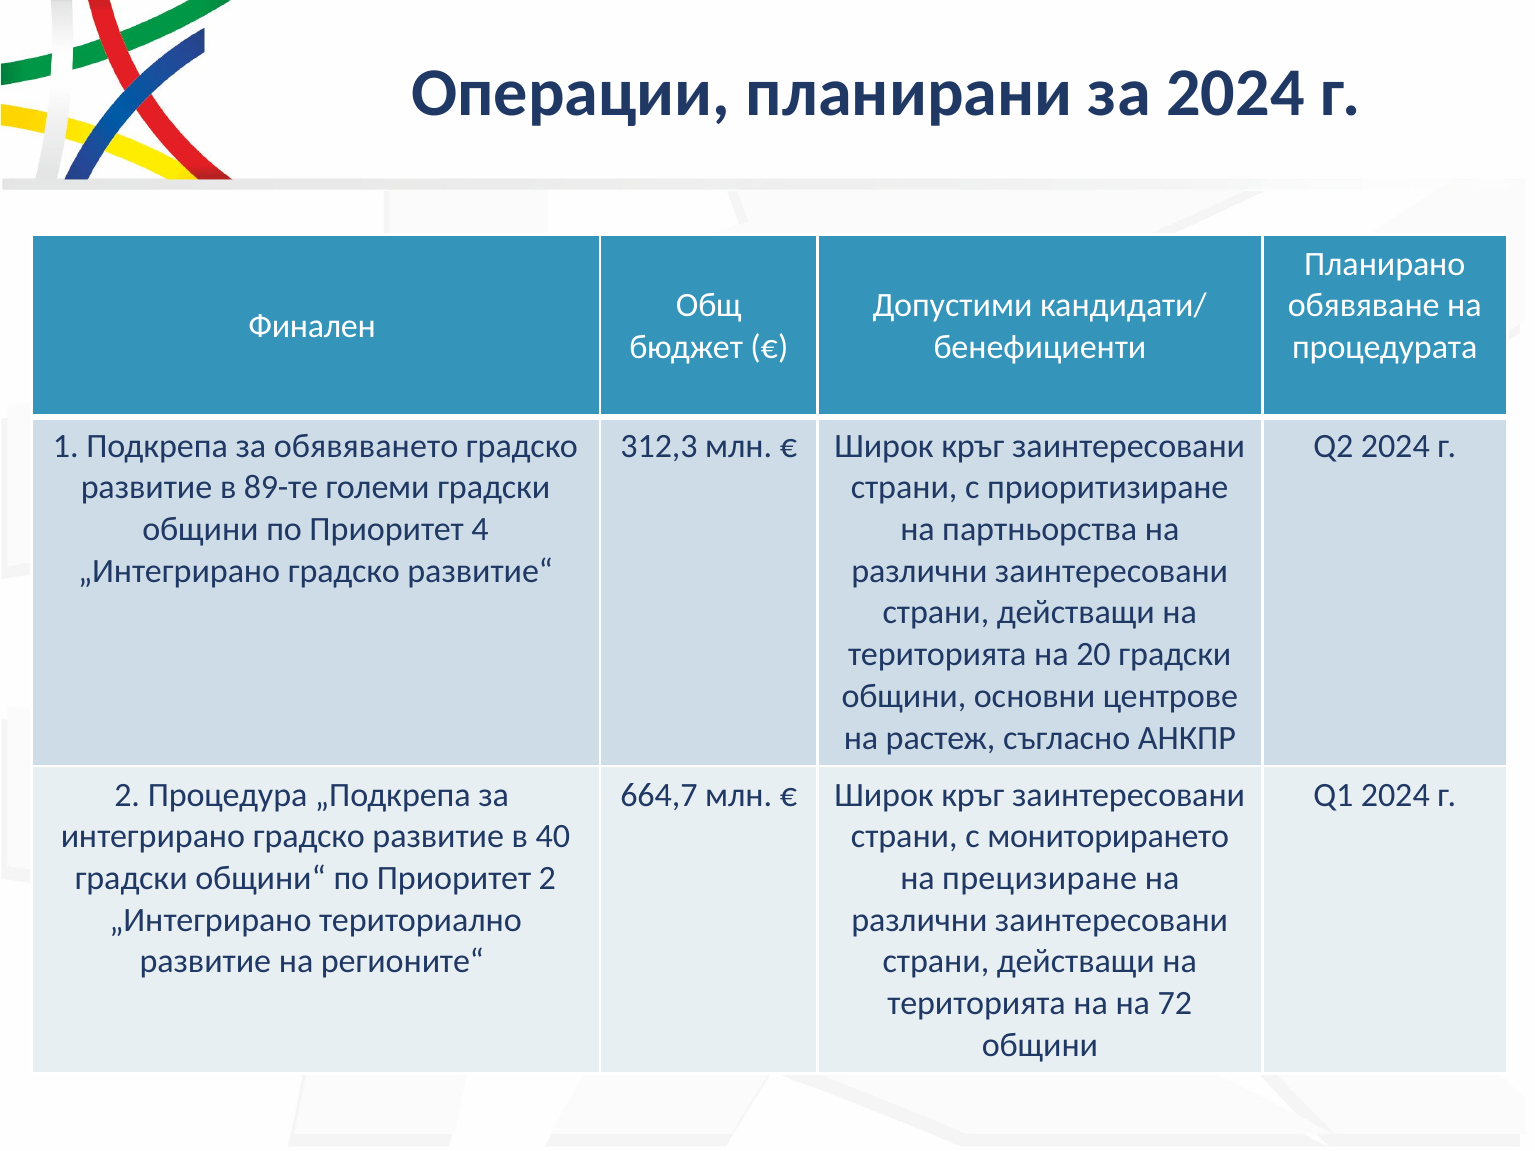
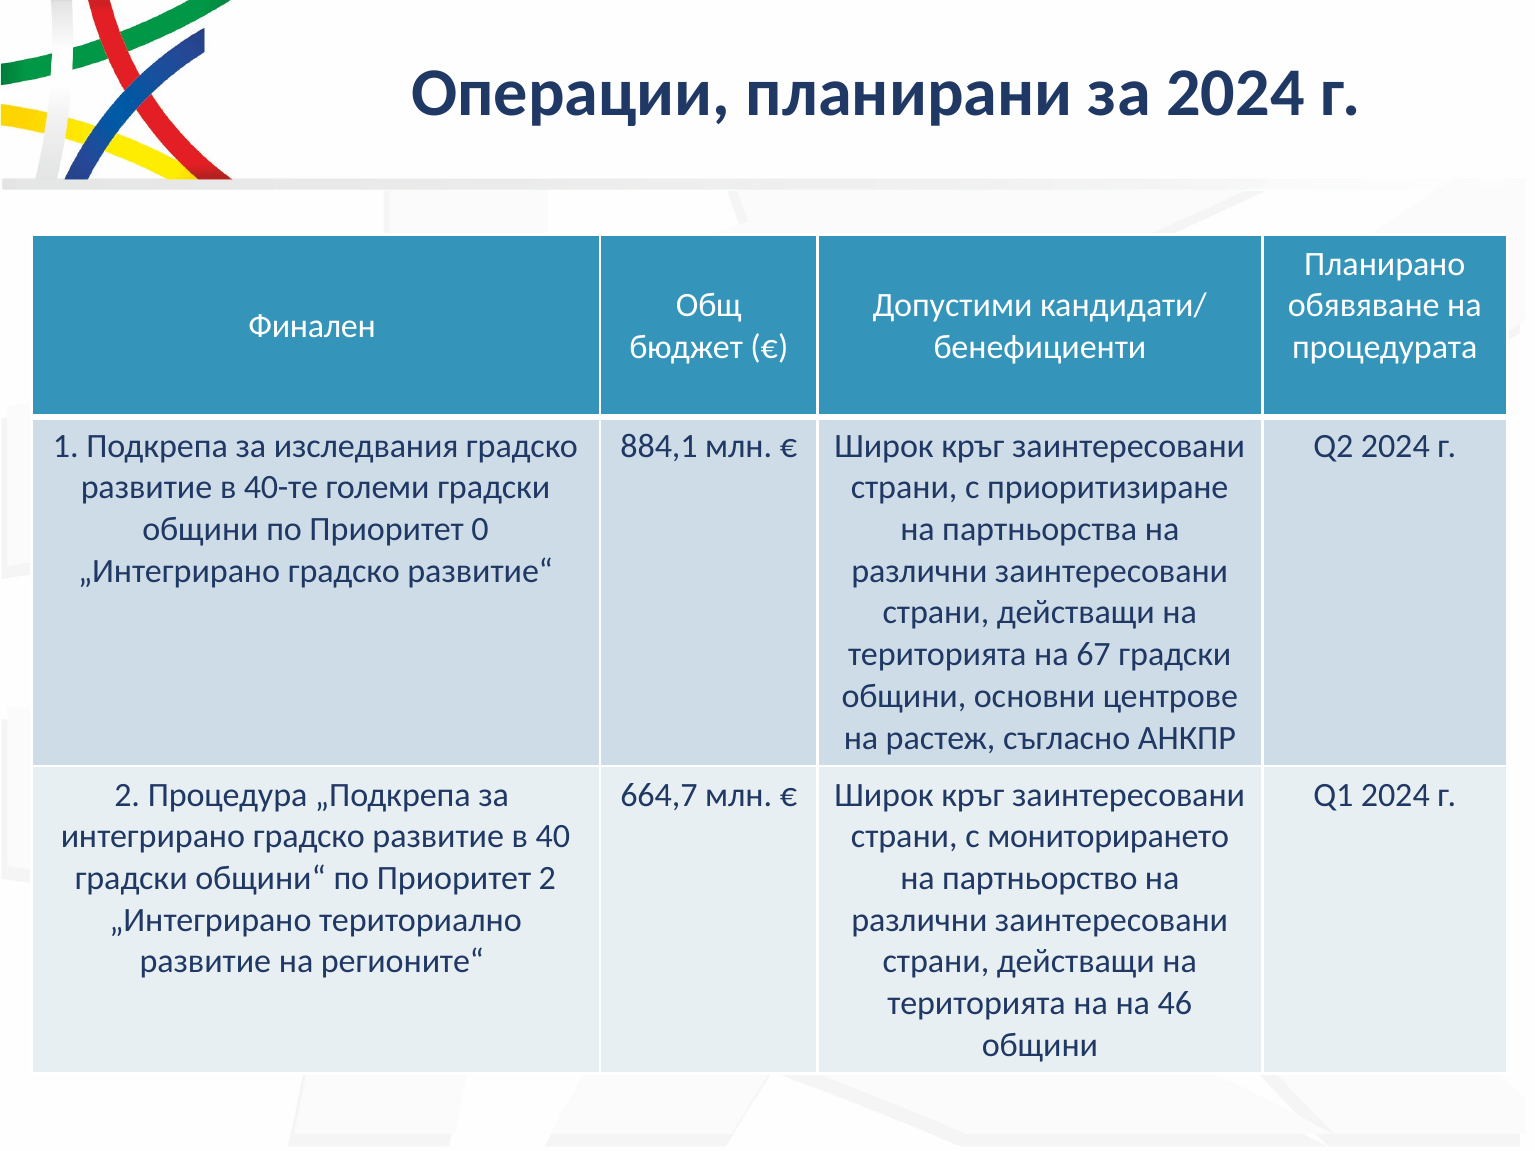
обявяването: обявяването -> изследвания
312,3: 312,3 -> 884,1
89-те: 89-те -> 40-те
4: 4 -> 0
20: 20 -> 67
прецизиране: прецизиране -> партньорство
72: 72 -> 46
